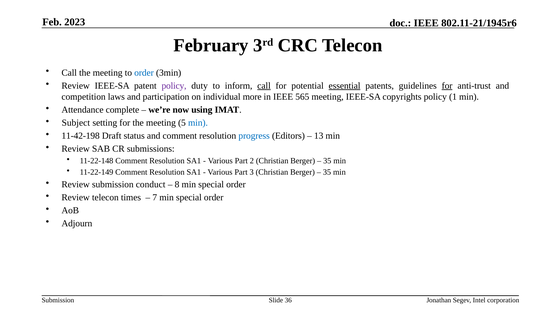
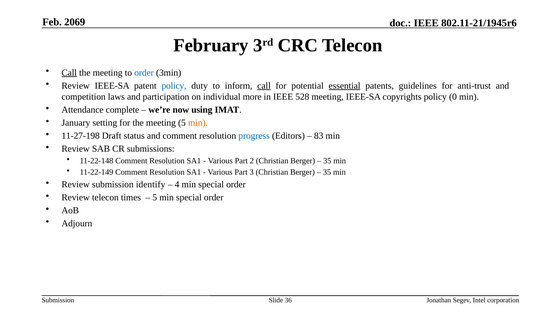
2023: 2023 -> 2069
Call at (69, 73) underline: none -> present
policy at (174, 86) colour: purple -> blue
for at (447, 86) underline: present -> none
565: 565 -> 528
1: 1 -> 0
Subject: Subject -> January
min at (198, 123) colour: blue -> orange
11-42-198: 11-42-198 -> 11-27-198
13: 13 -> 83
conduct: conduct -> identify
8: 8 -> 4
7 at (155, 197): 7 -> 5
